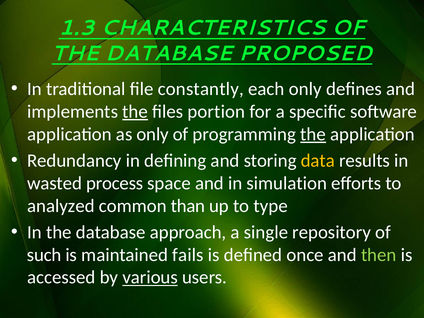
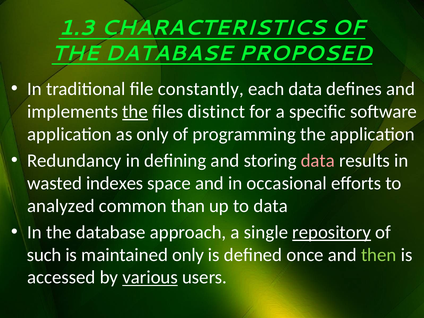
each only: only -> data
portion: portion -> distinct
the at (313, 134) underline: present -> none
data at (318, 161) colour: yellow -> pink
process: process -> indexes
simulation: simulation -> occasional
to type: type -> data
repository underline: none -> present
maintained fails: fails -> only
